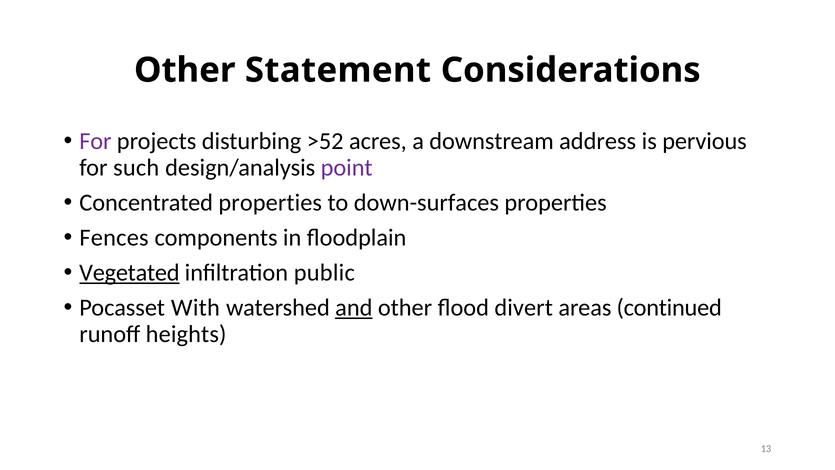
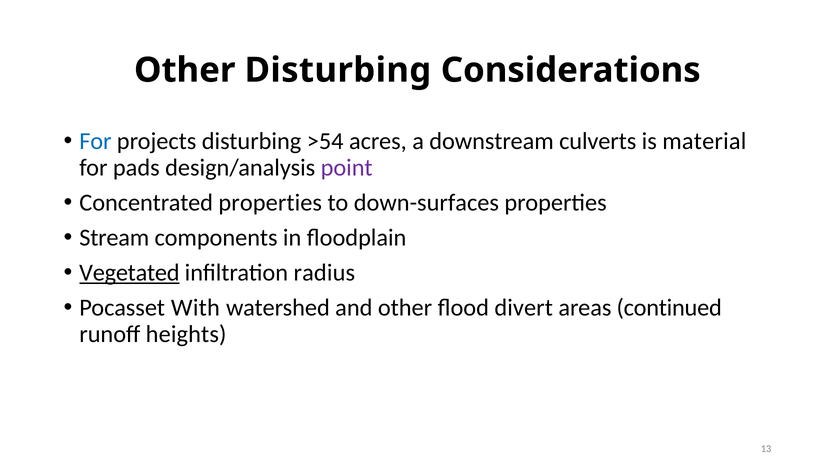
Other Statement: Statement -> Disturbing
For at (95, 141) colour: purple -> blue
>52: >52 -> >54
address: address -> culverts
pervious: pervious -> material
such: such -> pads
Fences: Fences -> Stream
public: public -> radius
and underline: present -> none
